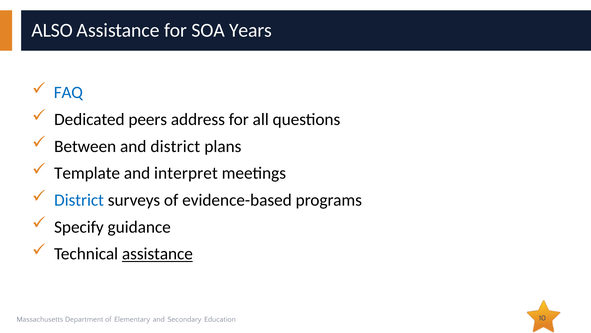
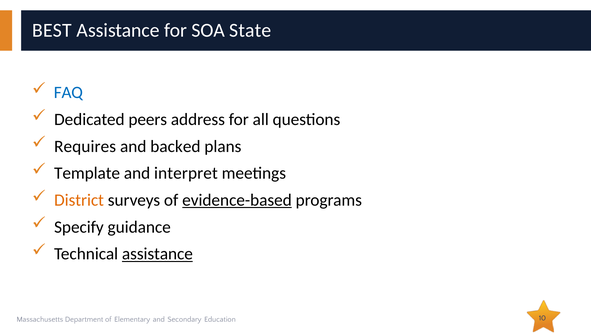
ALSO: ALSO -> BEST
Years: Years -> State
Between: Between -> Requires
and district: district -> backed
District at (79, 200) colour: blue -> orange
evidence-based underline: none -> present
